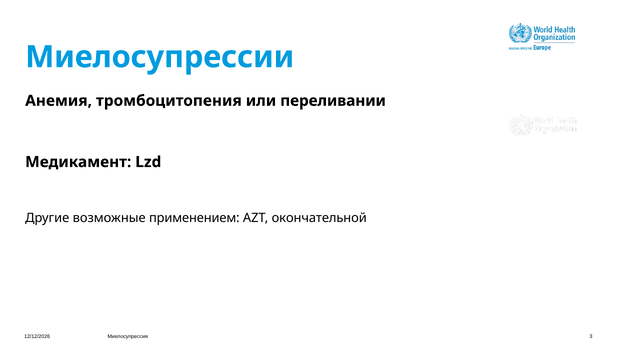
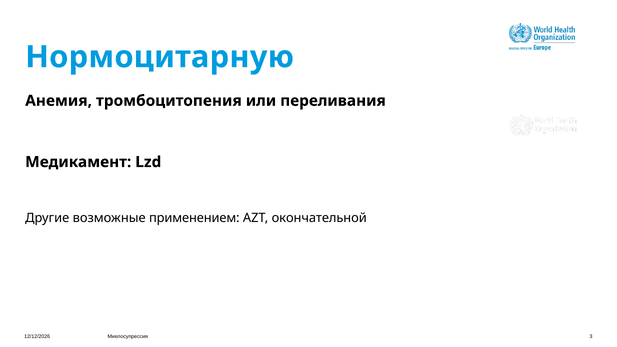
Миелосупрессии: Миелосупрессии -> Нормоцитарную
переливании: переливании -> переливания
